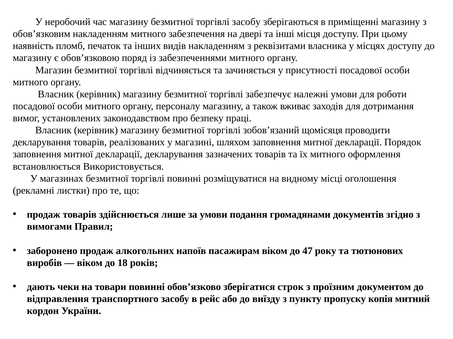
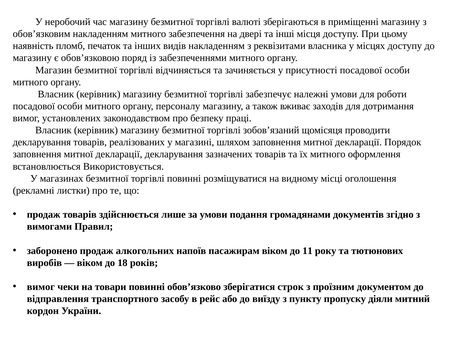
торгівлі засобу: засобу -> валюті
47: 47 -> 11
дають at (41, 288): дають -> вимог
копія: копія -> діяли
